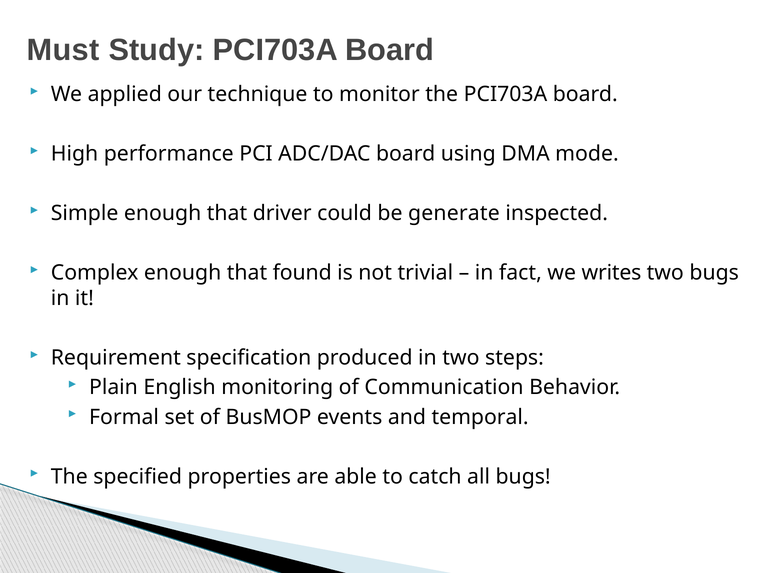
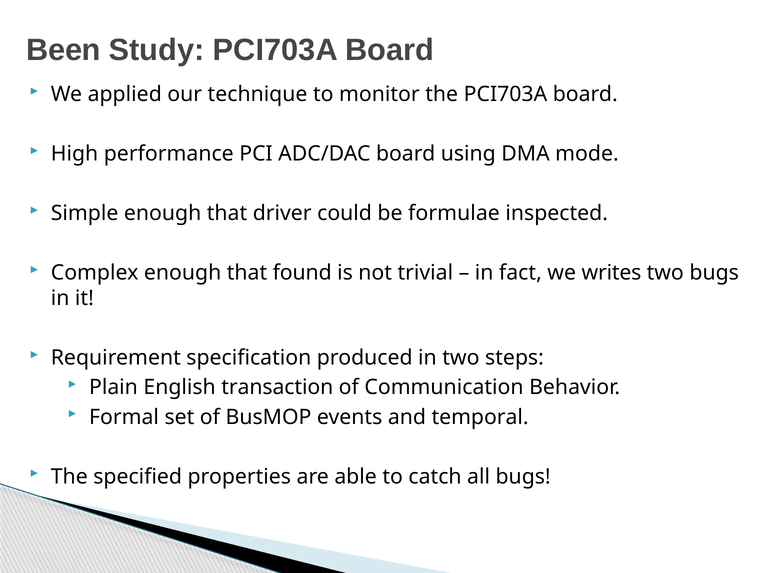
Must: Must -> Been
generate: generate -> formulae
monitoring: monitoring -> transaction
